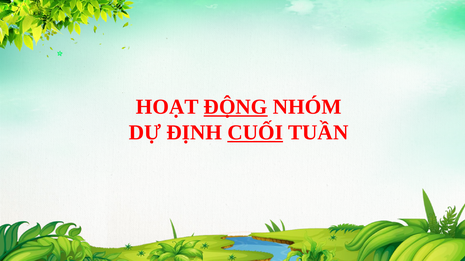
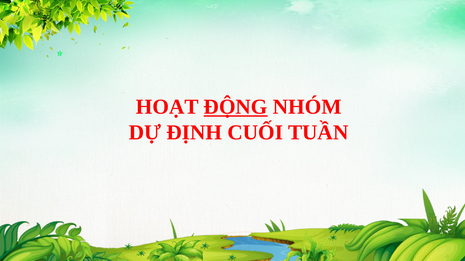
CUỐI underline: present -> none
